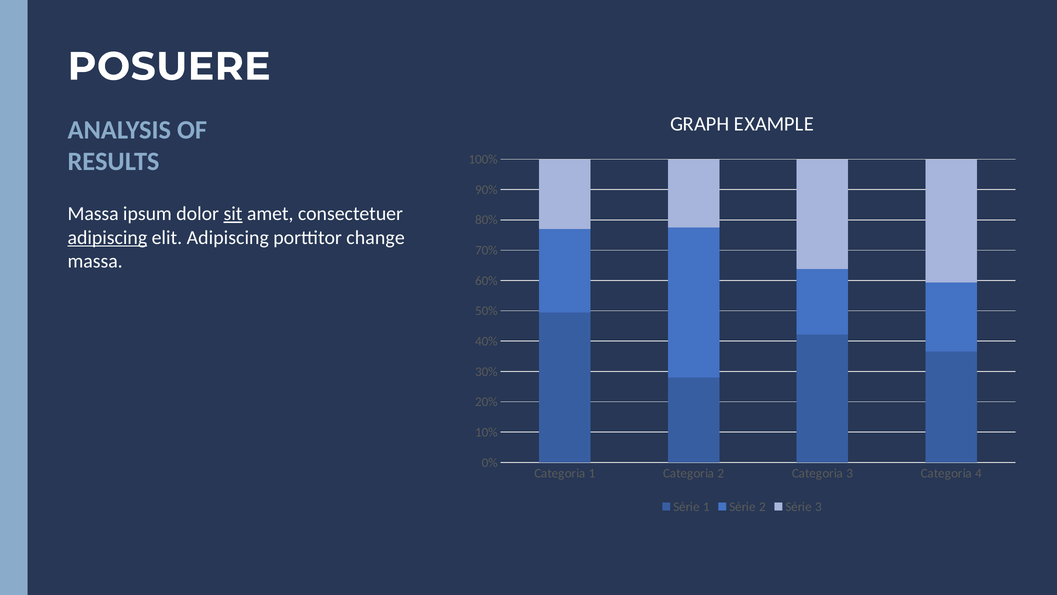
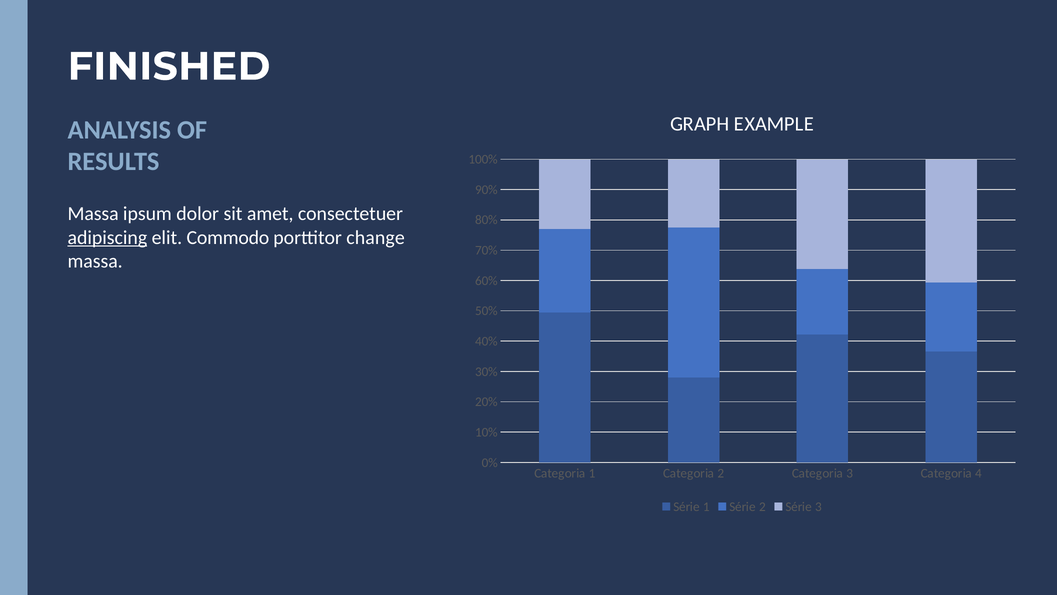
POSUERE: POSUERE -> FINISHED
sit underline: present -> none
elit Adipiscing: Adipiscing -> Commodo
